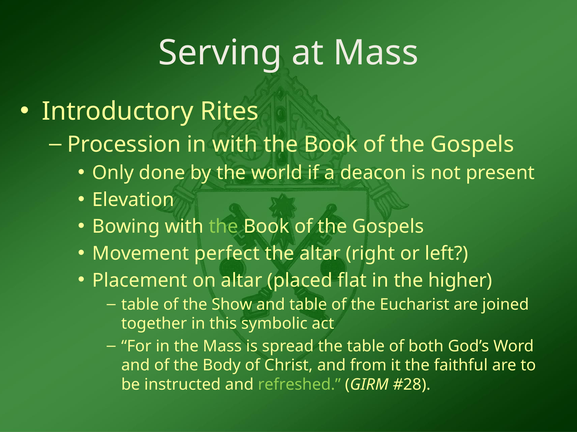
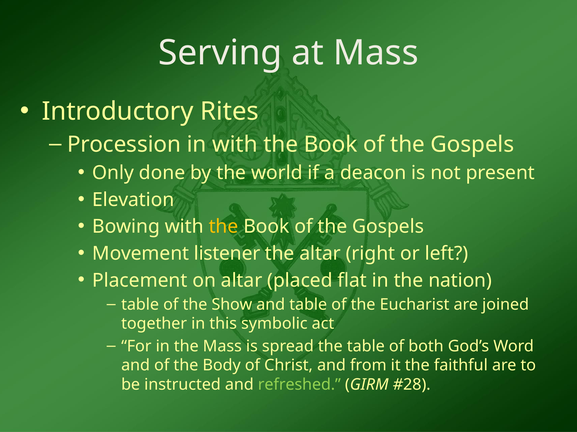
the at (224, 227) colour: light green -> yellow
perfect: perfect -> listener
higher: higher -> nation
